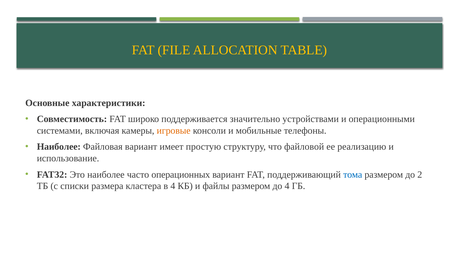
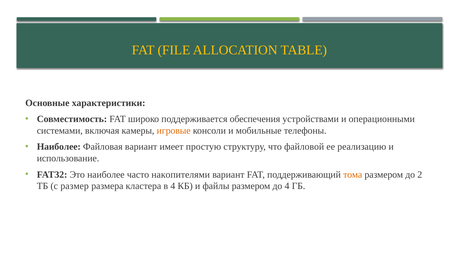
значительно: значительно -> обеспечения
операционных: операционных -> накопителями
тома colour: blue -> orange
списки: списки -> размер
